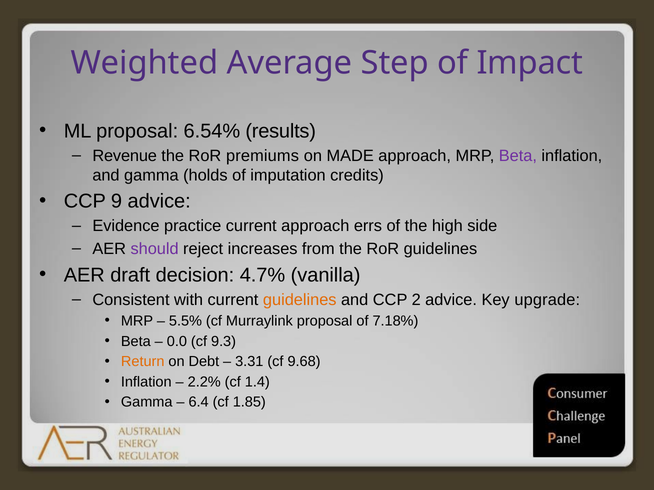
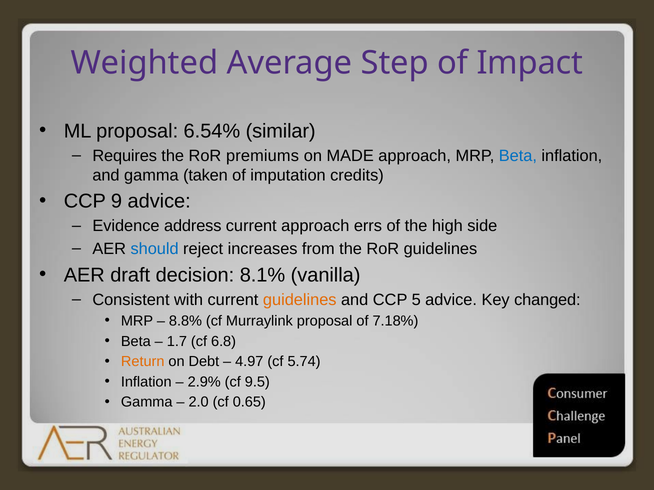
results: results -> similar
Revenue: Revenue -> Requires
Beta at (518, 156) colour: purple -> blue
holds: holds -> taken
practice: practice -> address
should colour: purple -> blue
4.7%: 4.7% -> 8.1%
2: 2 -> 5
upgrade: upgrade -> changed
5.5%: 5.5% -> 8.8%
0.0: 0.0 -> 1.7
9.3: 9.3 -> 6.8
3.31: 3.31 -> 4.97
9.68: 9.68 -> 5.74
2.2%: 2.2% -> 2.9%
1.4: 1.4 -> 9.5
6.4: 6.4 -> 2.0
1.85: 1.85 -> 0.65
